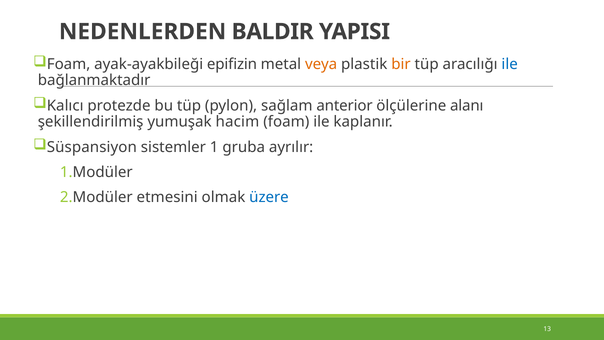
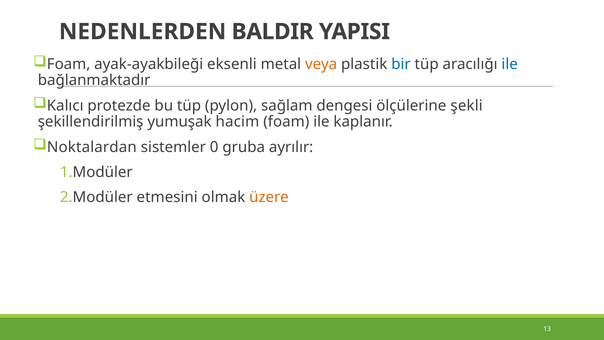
epifizin: epifizin -> eksenli
bir colour: orange -> blue
anterior: anterior -> dengesi
alanı: alanı -> şekli
Süspansiyon: Süspansiyon -> Noktalardan
1: 1 -> 0
üzere colour: blue -> orange
